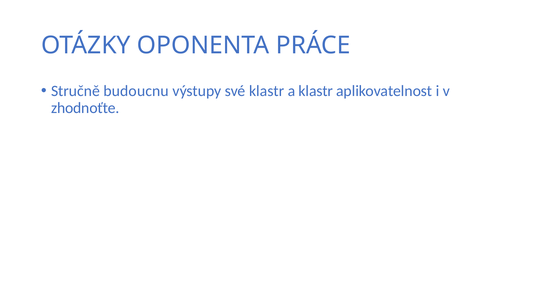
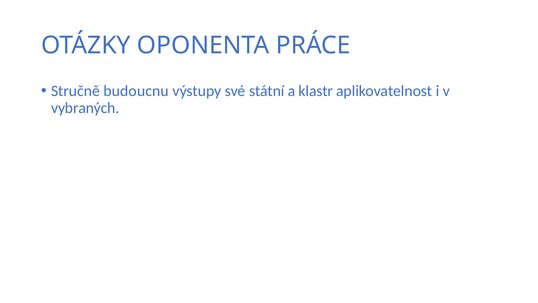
své klastr: klastr -> státní
zhodnoťte: zhodnoťte -> vybraných
